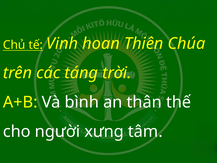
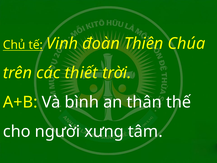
hoan: hoan -> đoàn
táng: táng -> thiết
